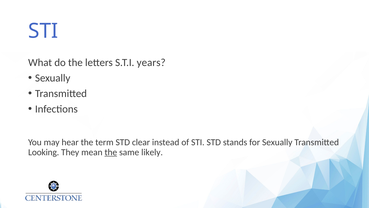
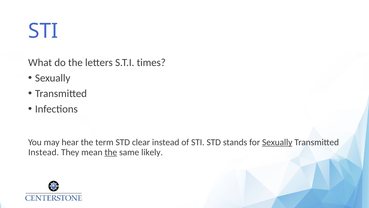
years: years -> times
Sexually at (277, 142) underline: none -> present
Looking at (44, 152): Looking -> Instead
